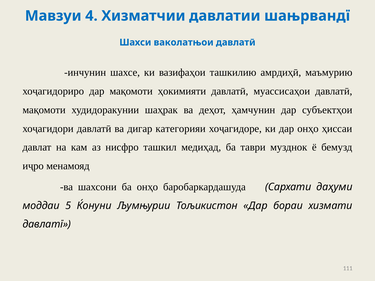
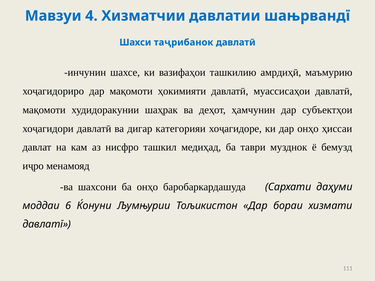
ваколатњои: ваколатњои -> таҷрибанок
5: 5 -> 6
